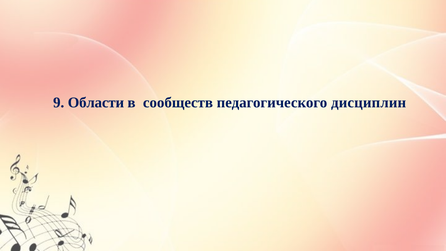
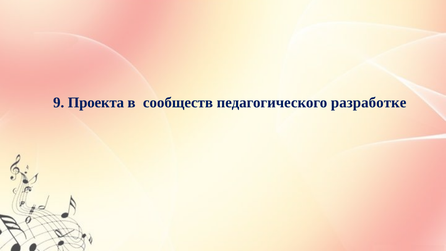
Области: Области -> Проекта
дисциплин: дисциплин -> разработке
